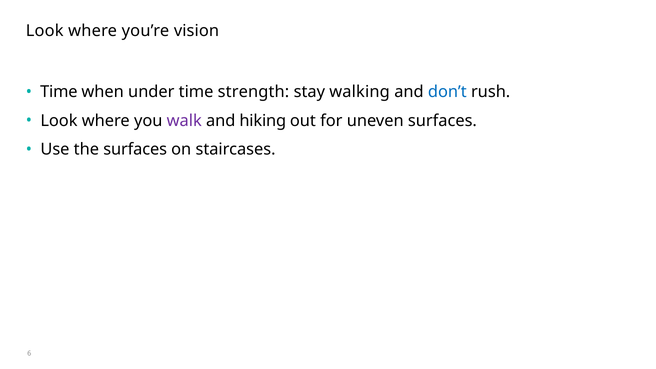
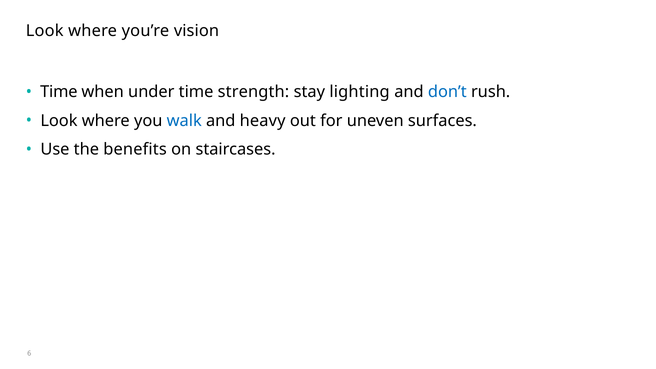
walking: walking -> lighting
walk colour: purple -> blue
hiking: hiking -> heavy
the surfaces: surfaces -> benefits
